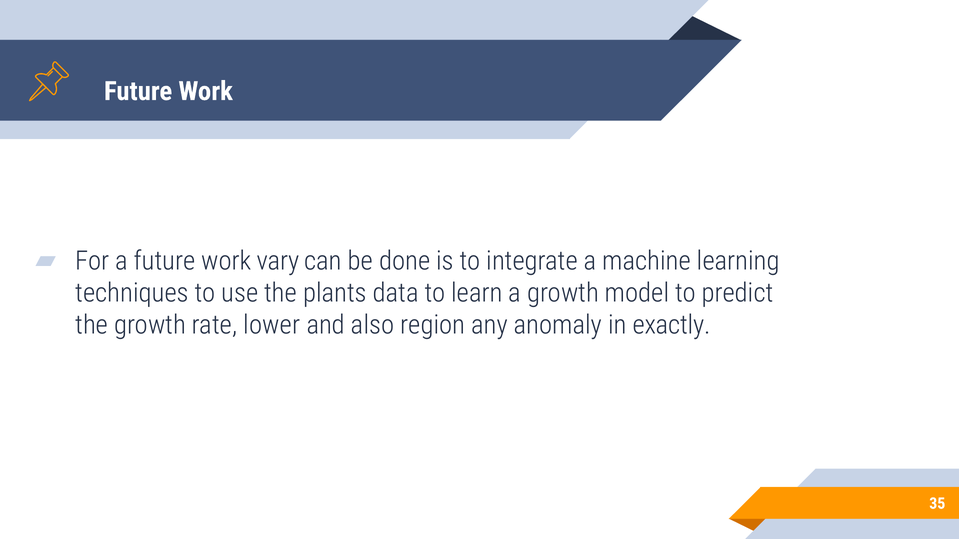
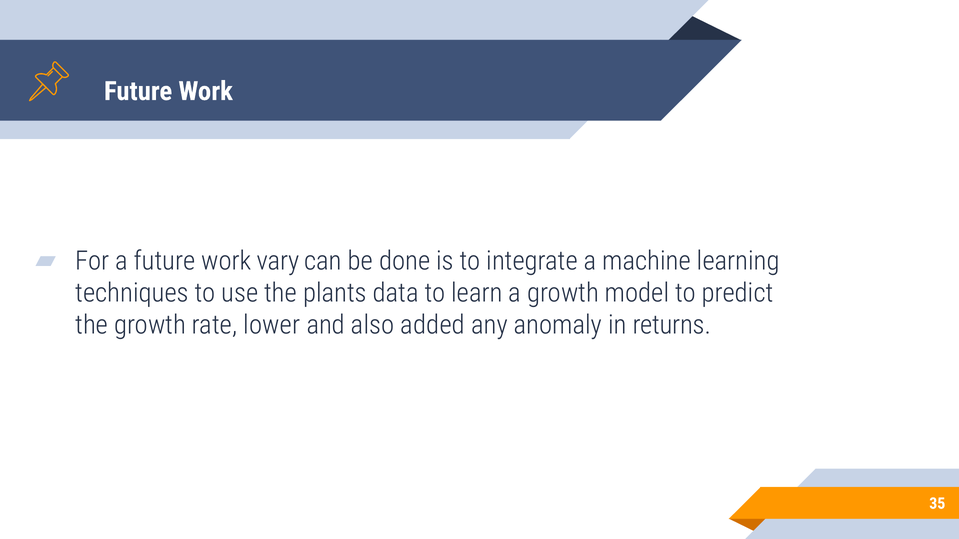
region: region -> added
exactly: exactly -> returns
